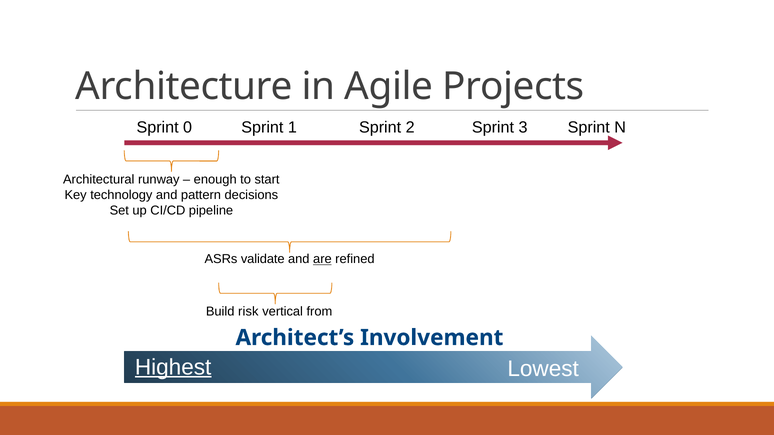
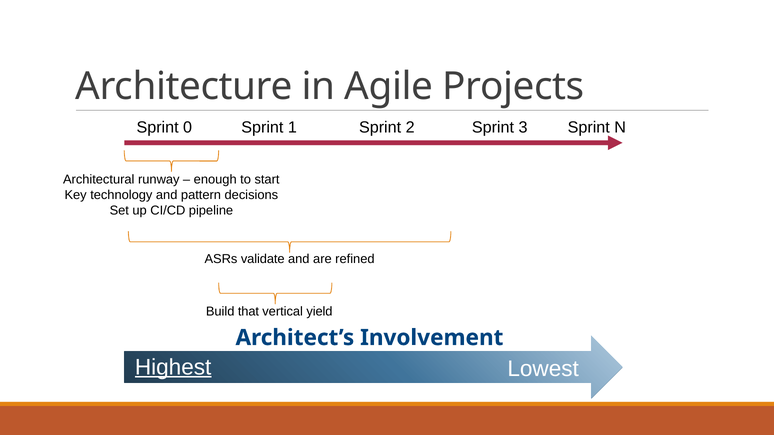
are underline: present -> none
risk: risk -> that
from: from -> yield
